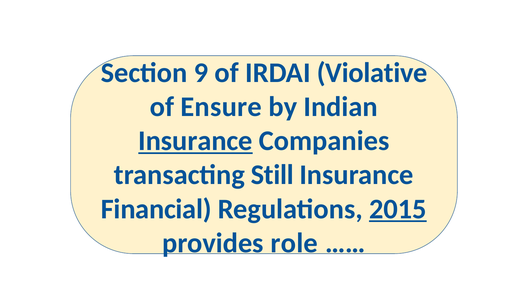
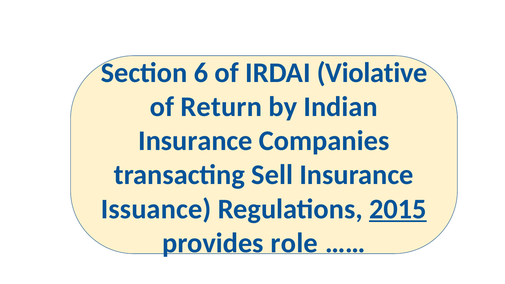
9: 9 -> 6
Ensure: Ensure -> Return
Insurance at (195, 141) underline: present -> none
Still: Still -> Sell
Financial: Financial -> Issuance
